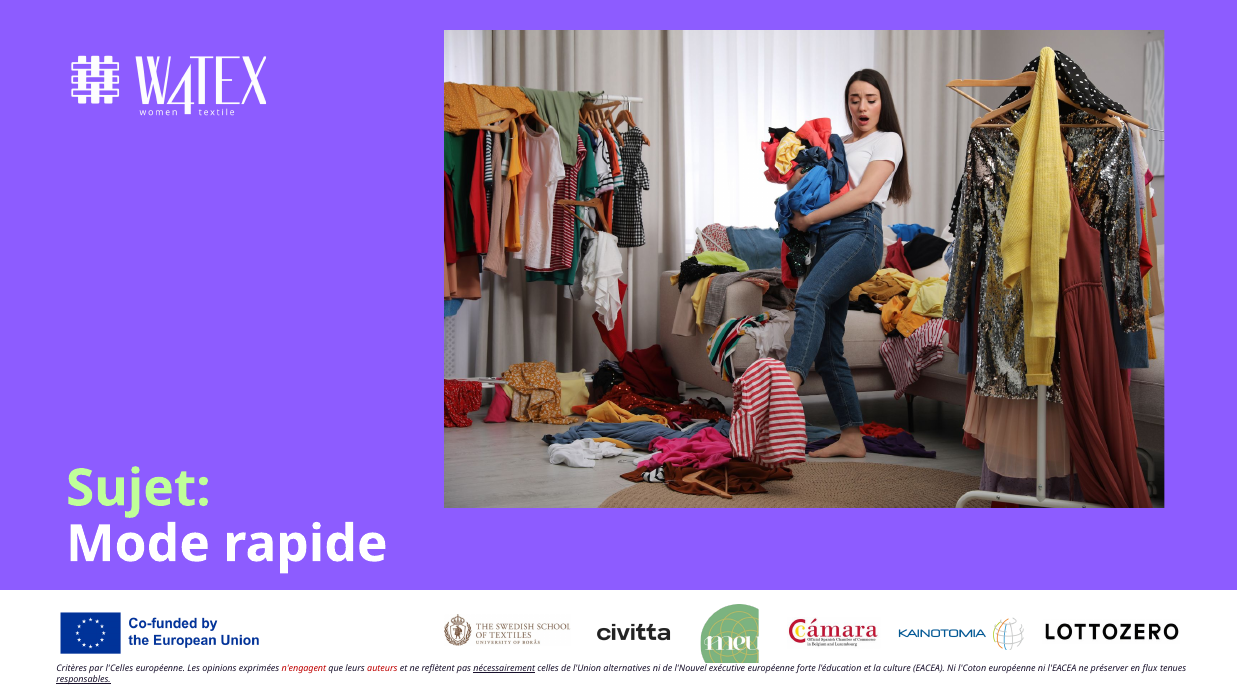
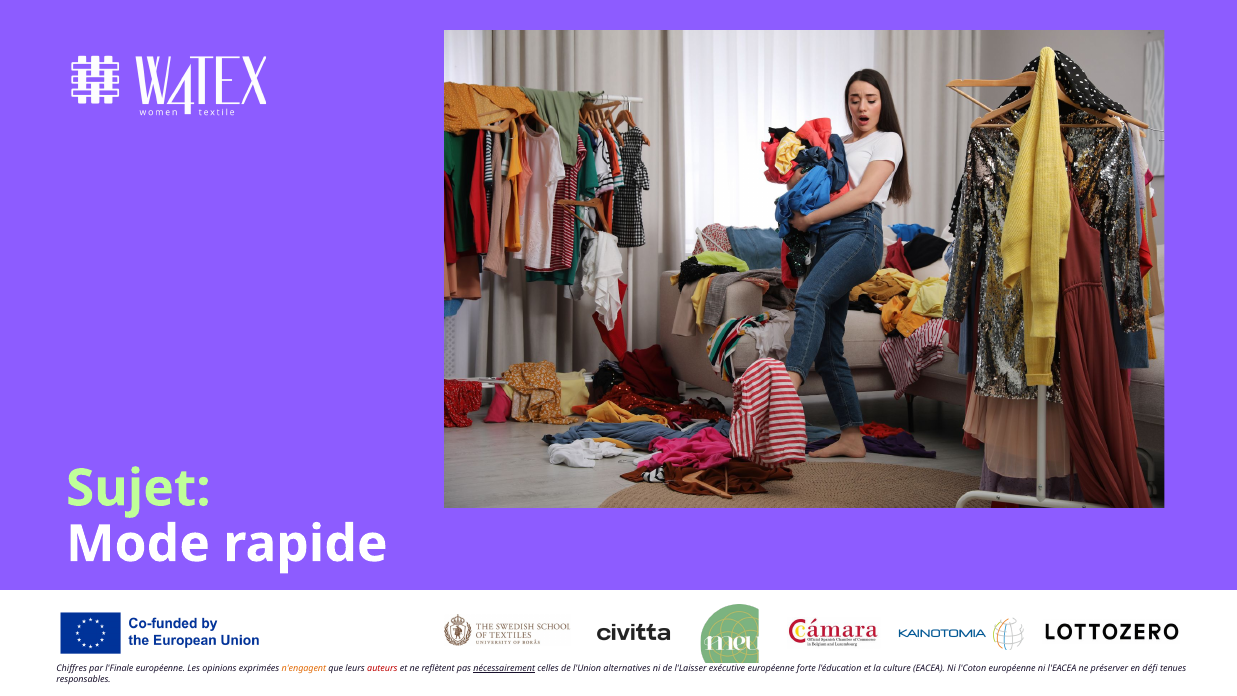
Critères: Critères -> Chiffres
l'Celles: l'Celles -> l'Finale
n'engagent colour: red -> orange
l'Nouvel: l'Nouvel -> l'Laisser
flux: flux -> défi
responsables underline: present -> none
